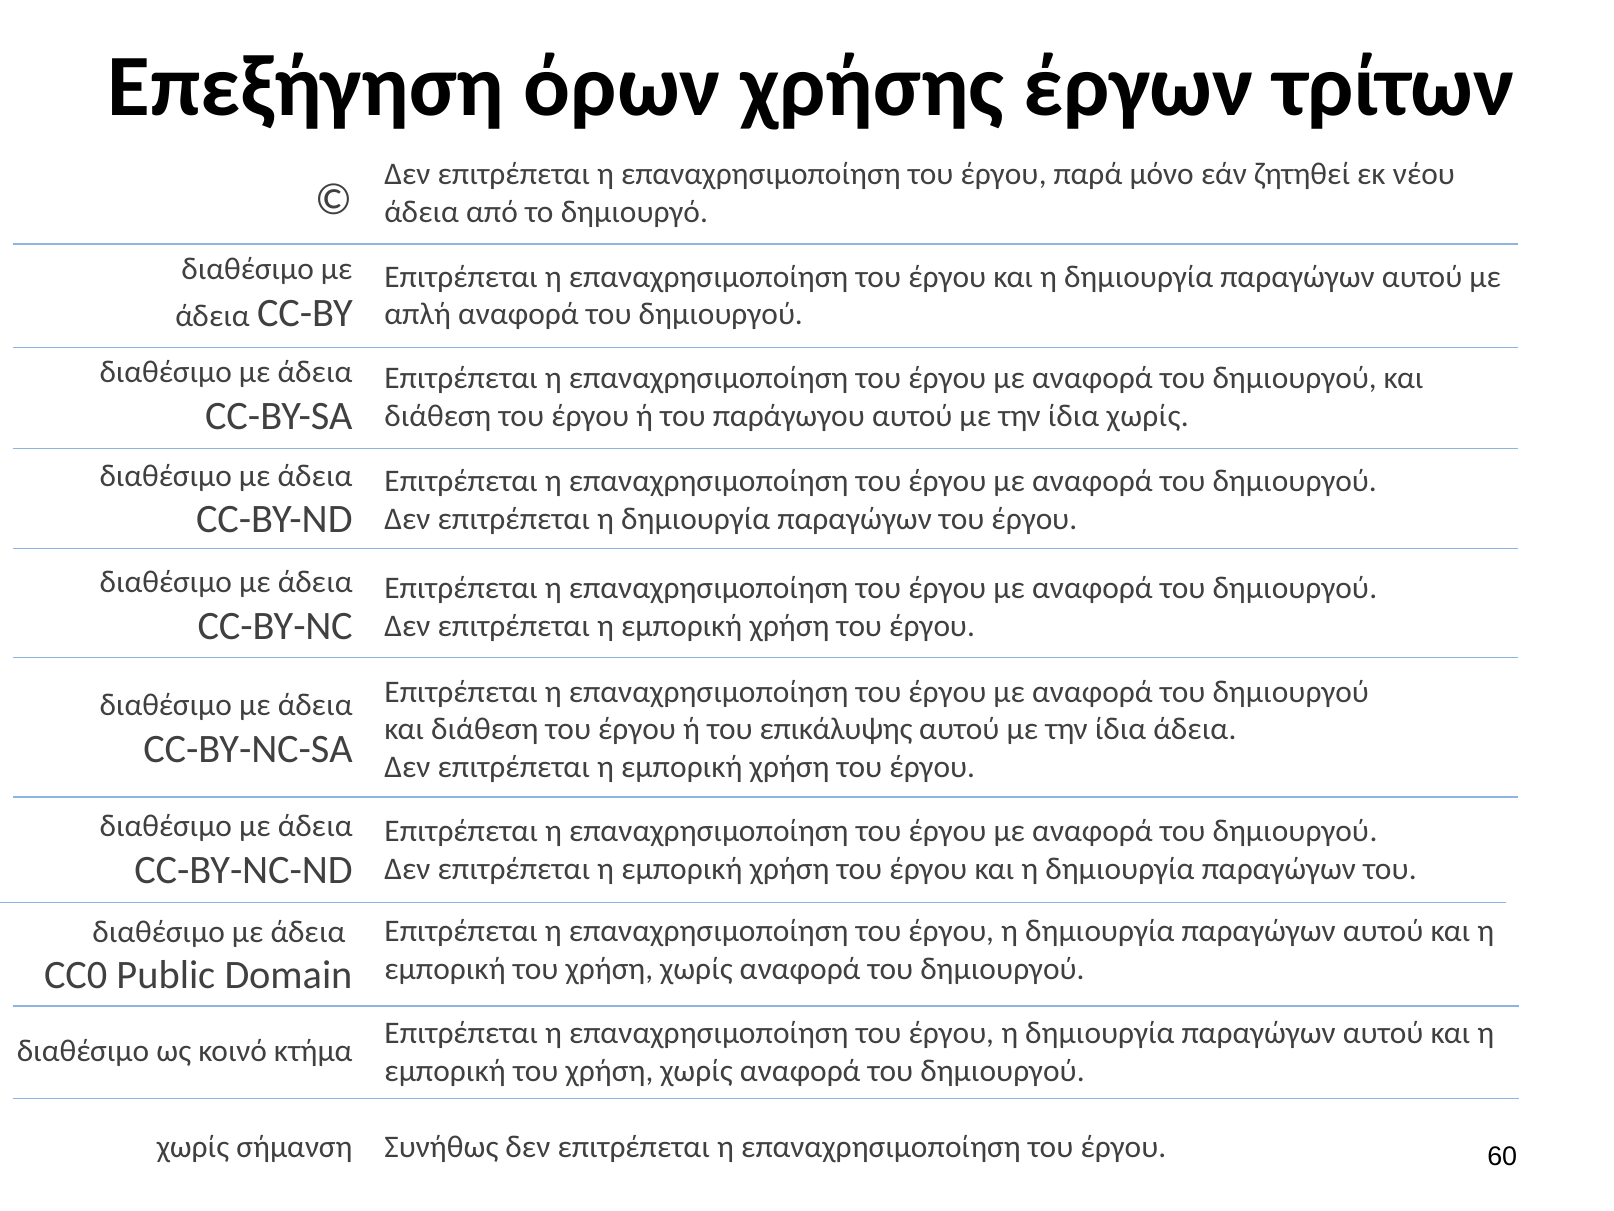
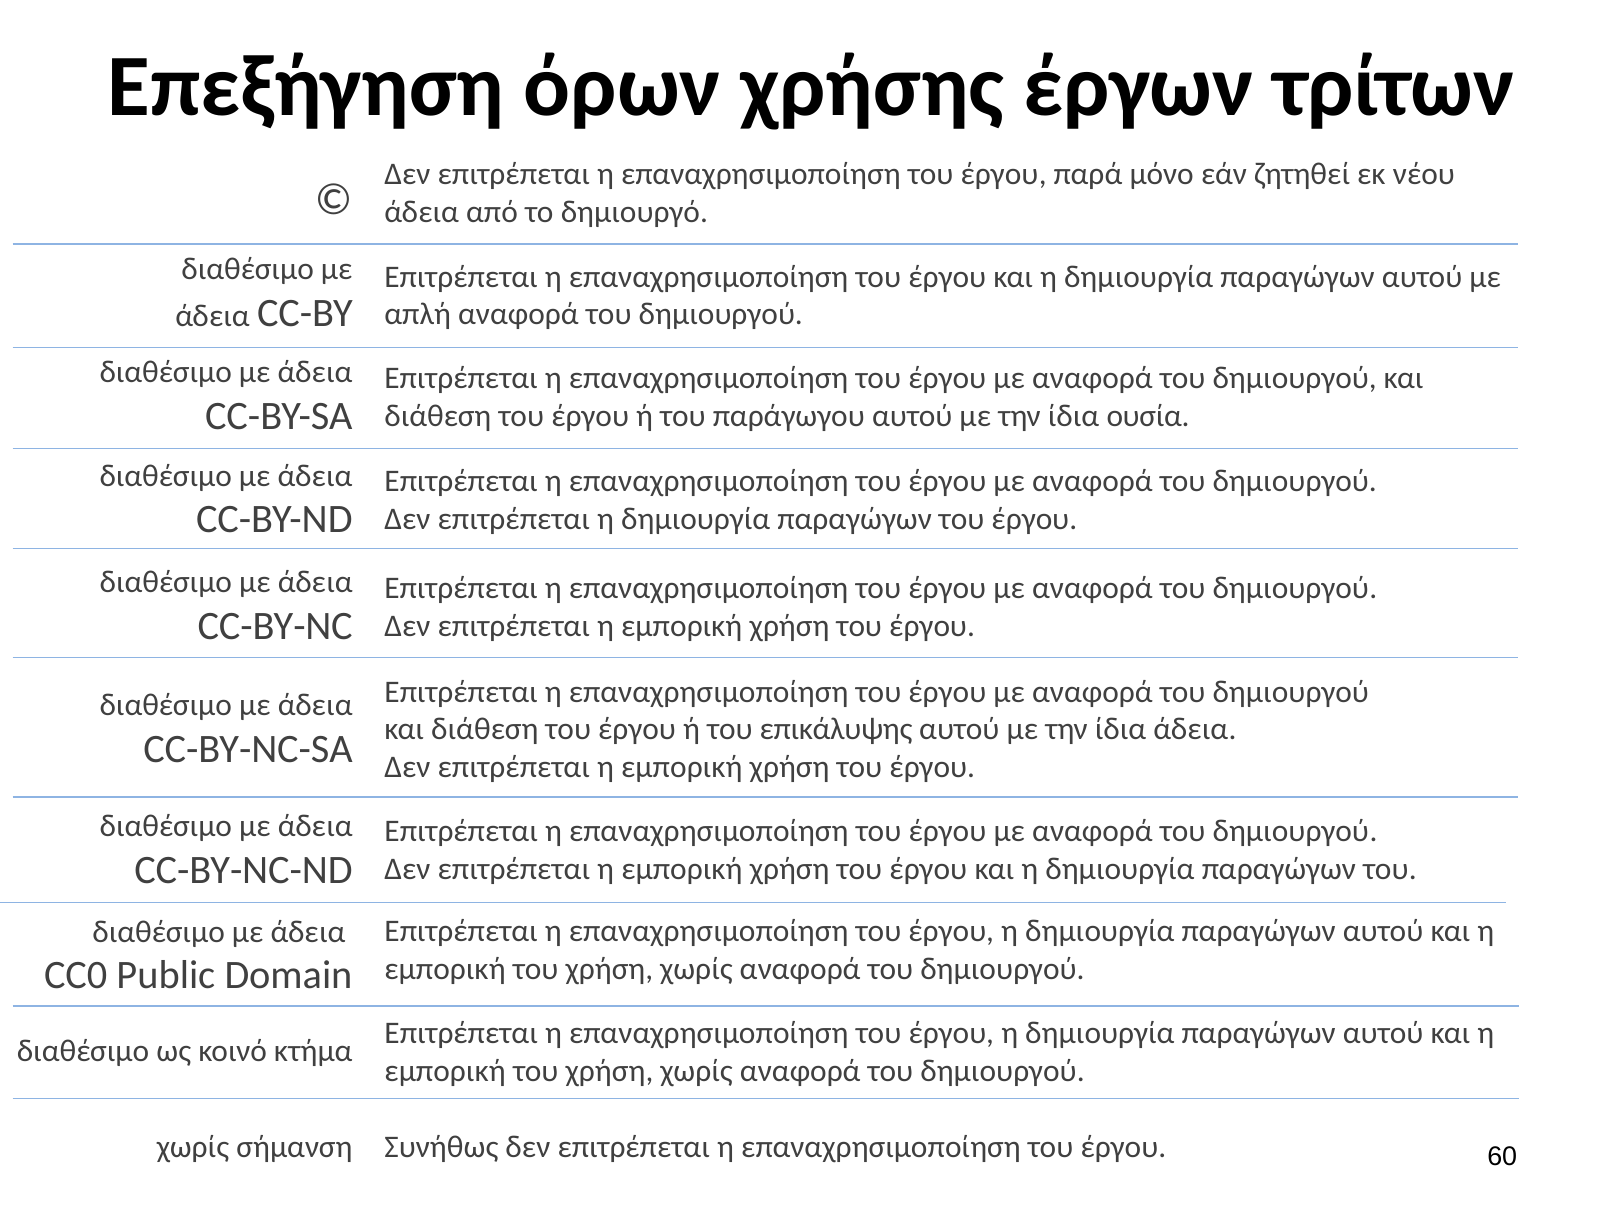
ίδια χωρίς: χωρίς -> ουσία
